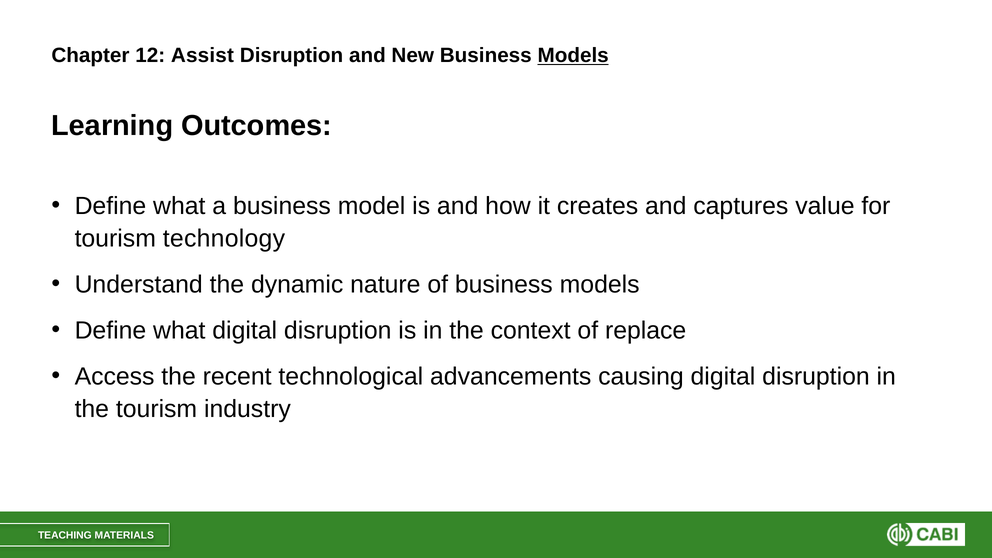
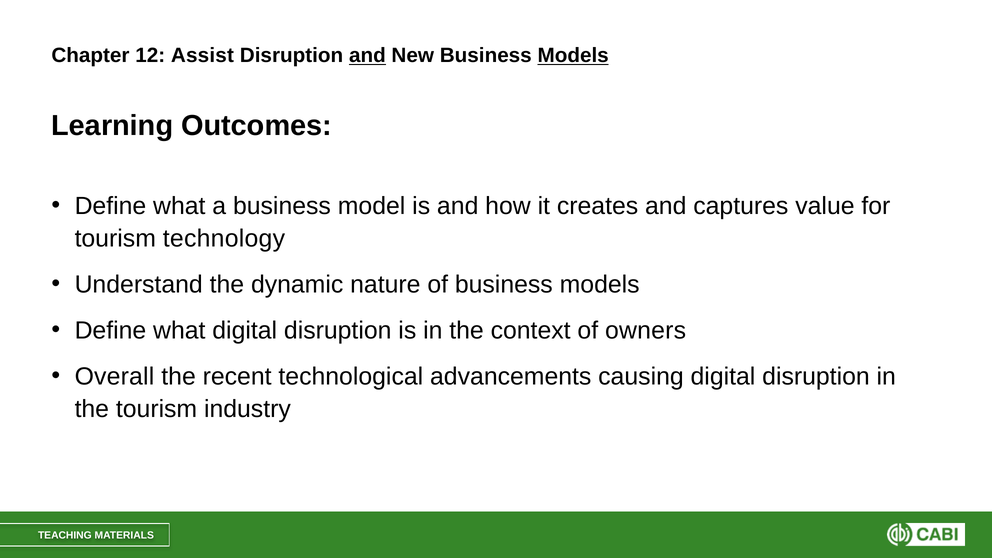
and at (367, 56) underline: none -> present
replace: replace -> owners
Access: Access -> Overall
